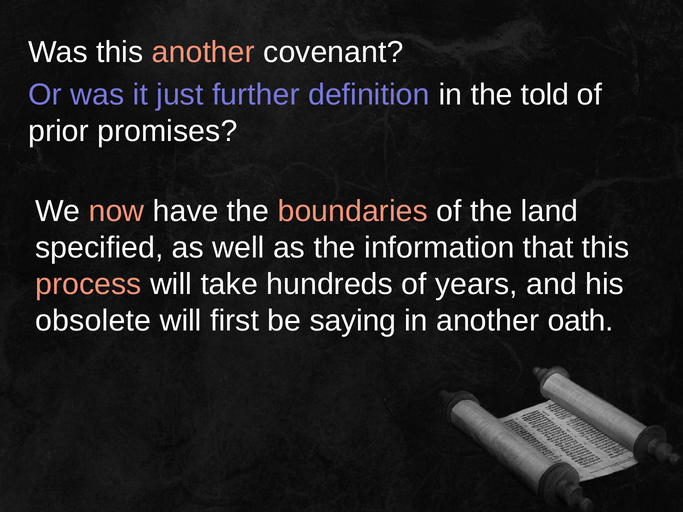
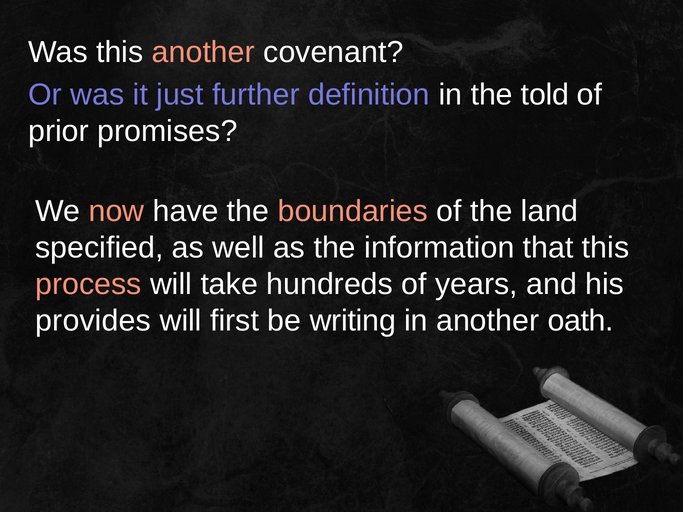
obsolete: obsolete -> provides
saying: saying -> writing
